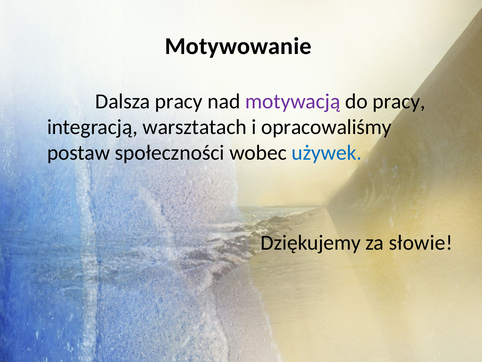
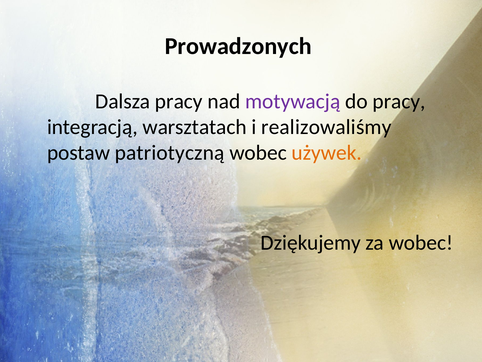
Motywowanie: Motywowanie -> Prowadzonych
opracowaliśmy: opracowaliśmy -> realizowaliśmy
społeczności: społeczności -> patriotyczną
używek colour: blue -> orange
za słowie: słowie -> wobec
